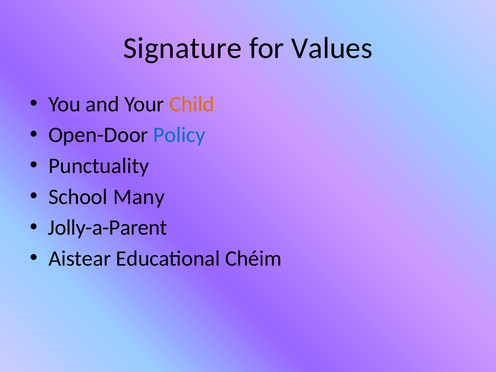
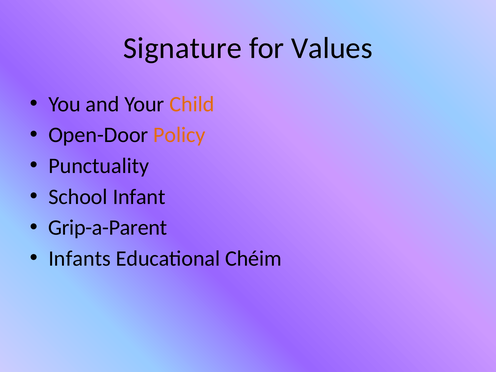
Policy colour: blue -> orange
Many: Many -> Infant
Jolly-a-Parent: Jolly-a-Parent -> Grip-a-Parent
Aistear: Aistear -> Infants
